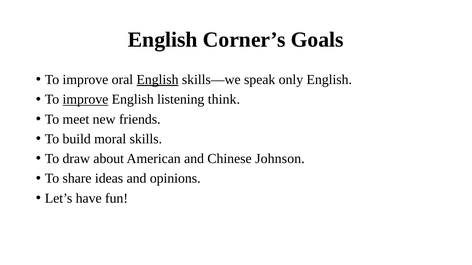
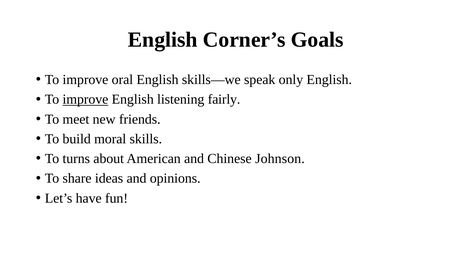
English at (158, 80) underline: present -> none
think: think -> fairly
draw: draw -> turns
